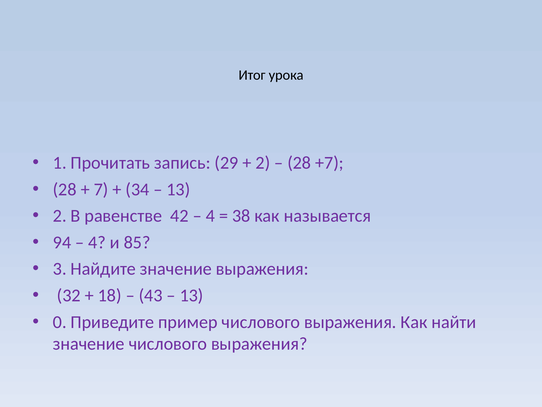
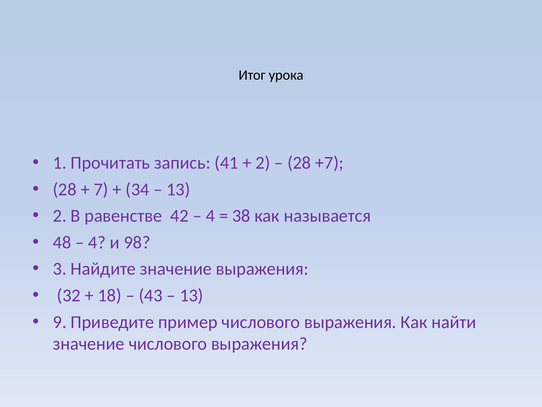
29: 29 -> 41
94: 94 -> 48
85: 85 -> 98
0: 0 -> 9
